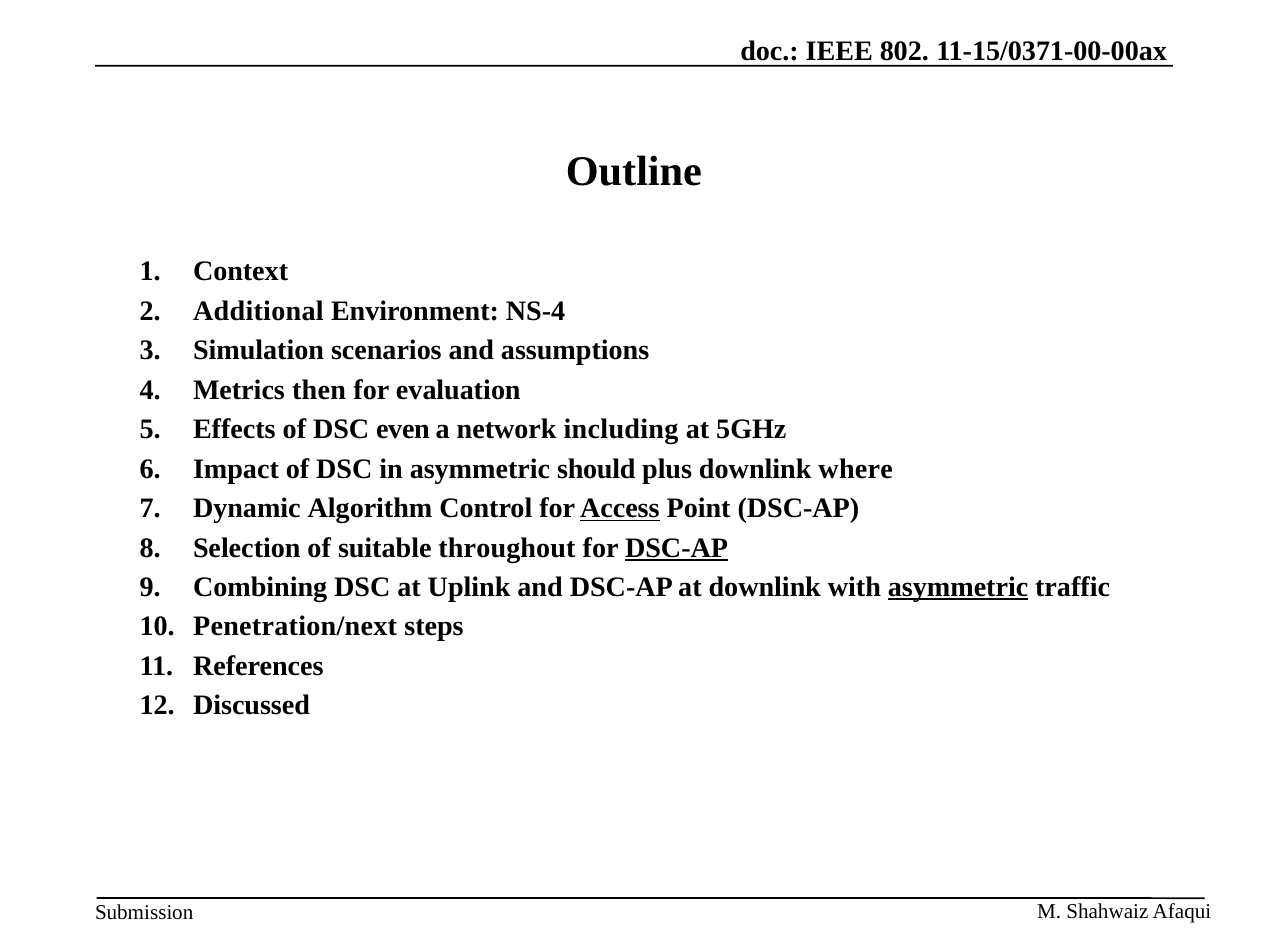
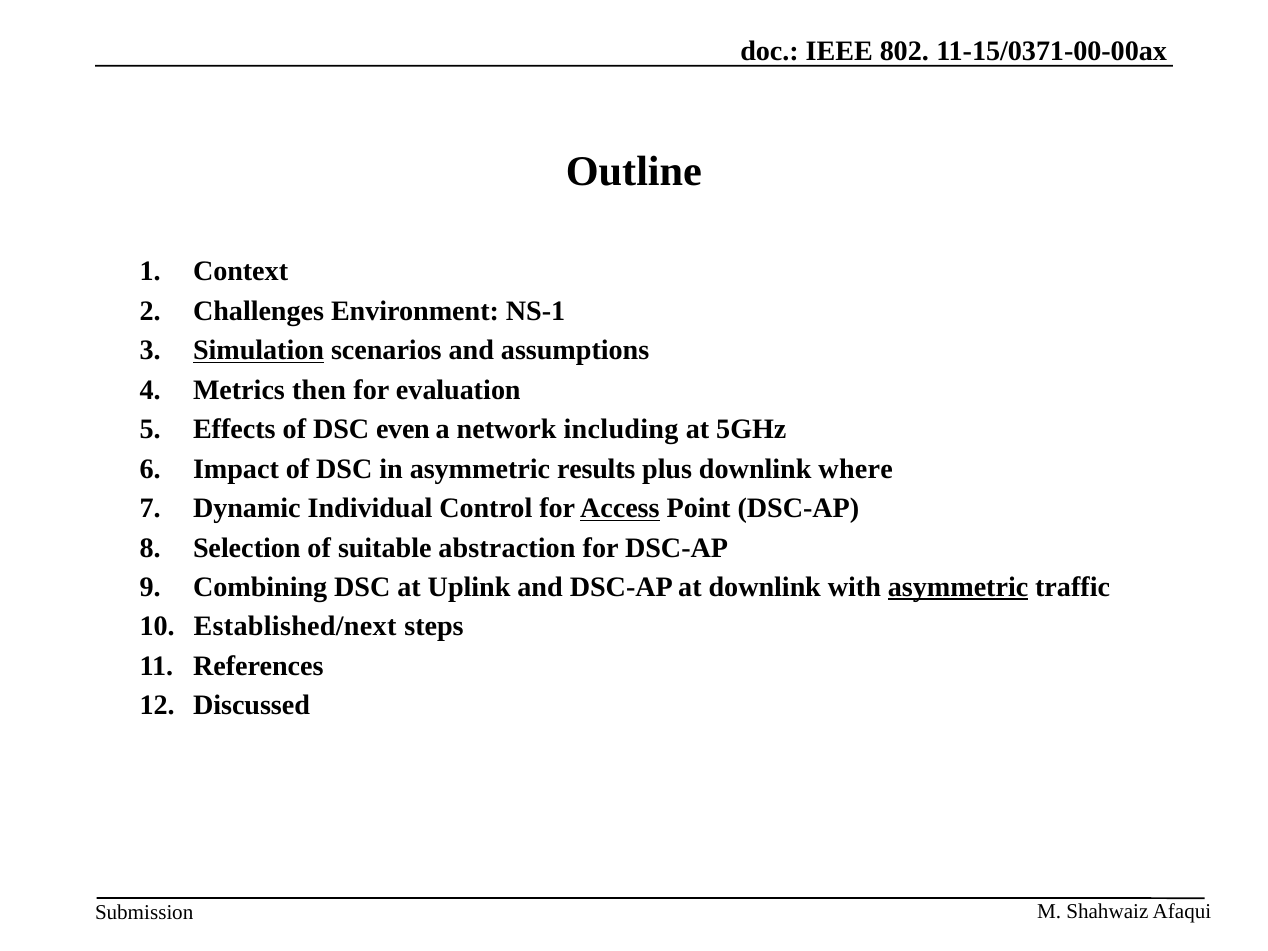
Additional: Additional -> Challenges
NS-4: NS-4 -> NS-1
Simulation underline: none -> present
should: should -> results
Algorithm: Algorithm -> Individual
throughout: throughout -> abstraction
DSC-AP at (677, 548) underline: present -> none
Penetration/next: Penetration/next -> Established/next
